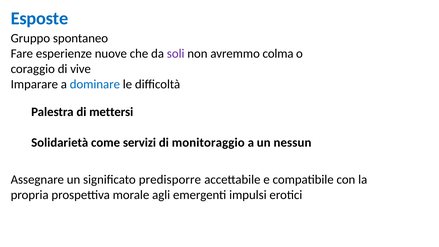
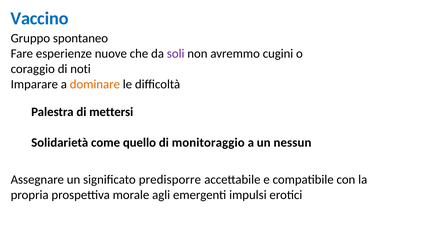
Esposte: Esposte -> Vaccino
colma: colma -> cugini
vive: vive -> noti
dominare colour: blue -> orange
servizi: servizi -> quello
